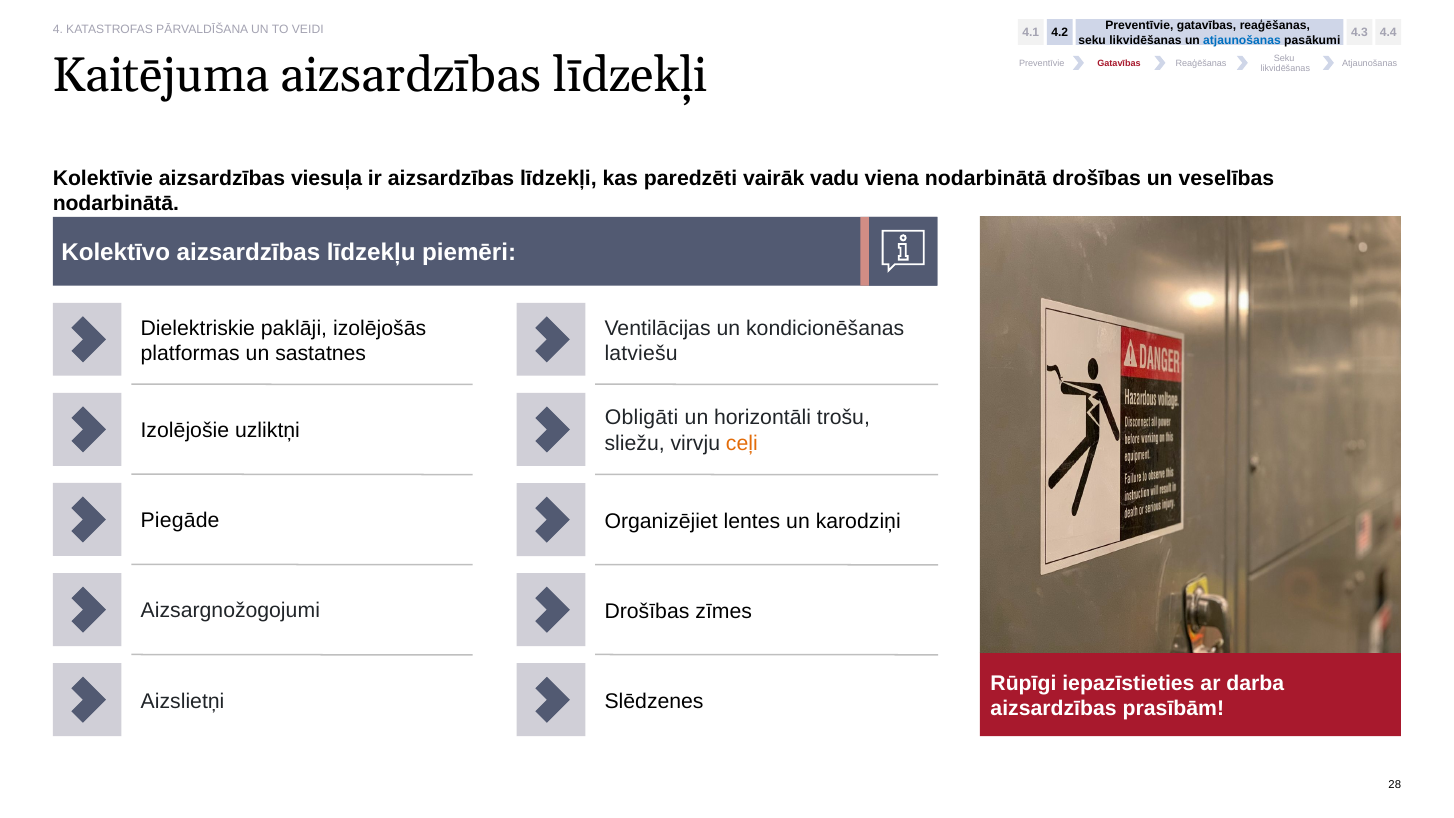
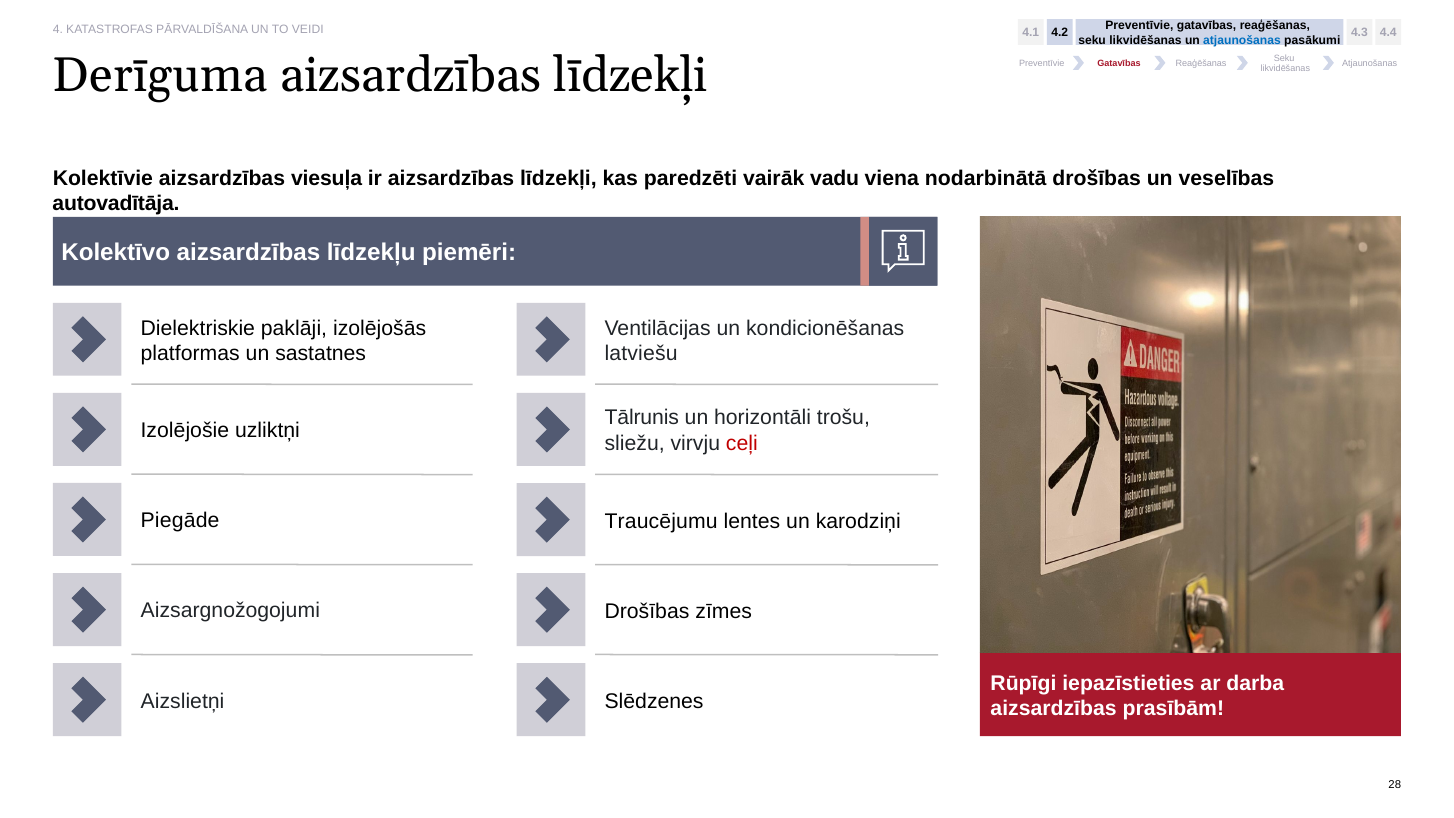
Kaitējuma: Kaitējuma -> Derīguma
nodarbinātā at (116, 204): nodarbinātā -> autovadītāja
Obligāti: Obligāti -> Tālrunis
ceļi colour: orange -> red
Organizējiet: Organizējiet -> Traucējumu
